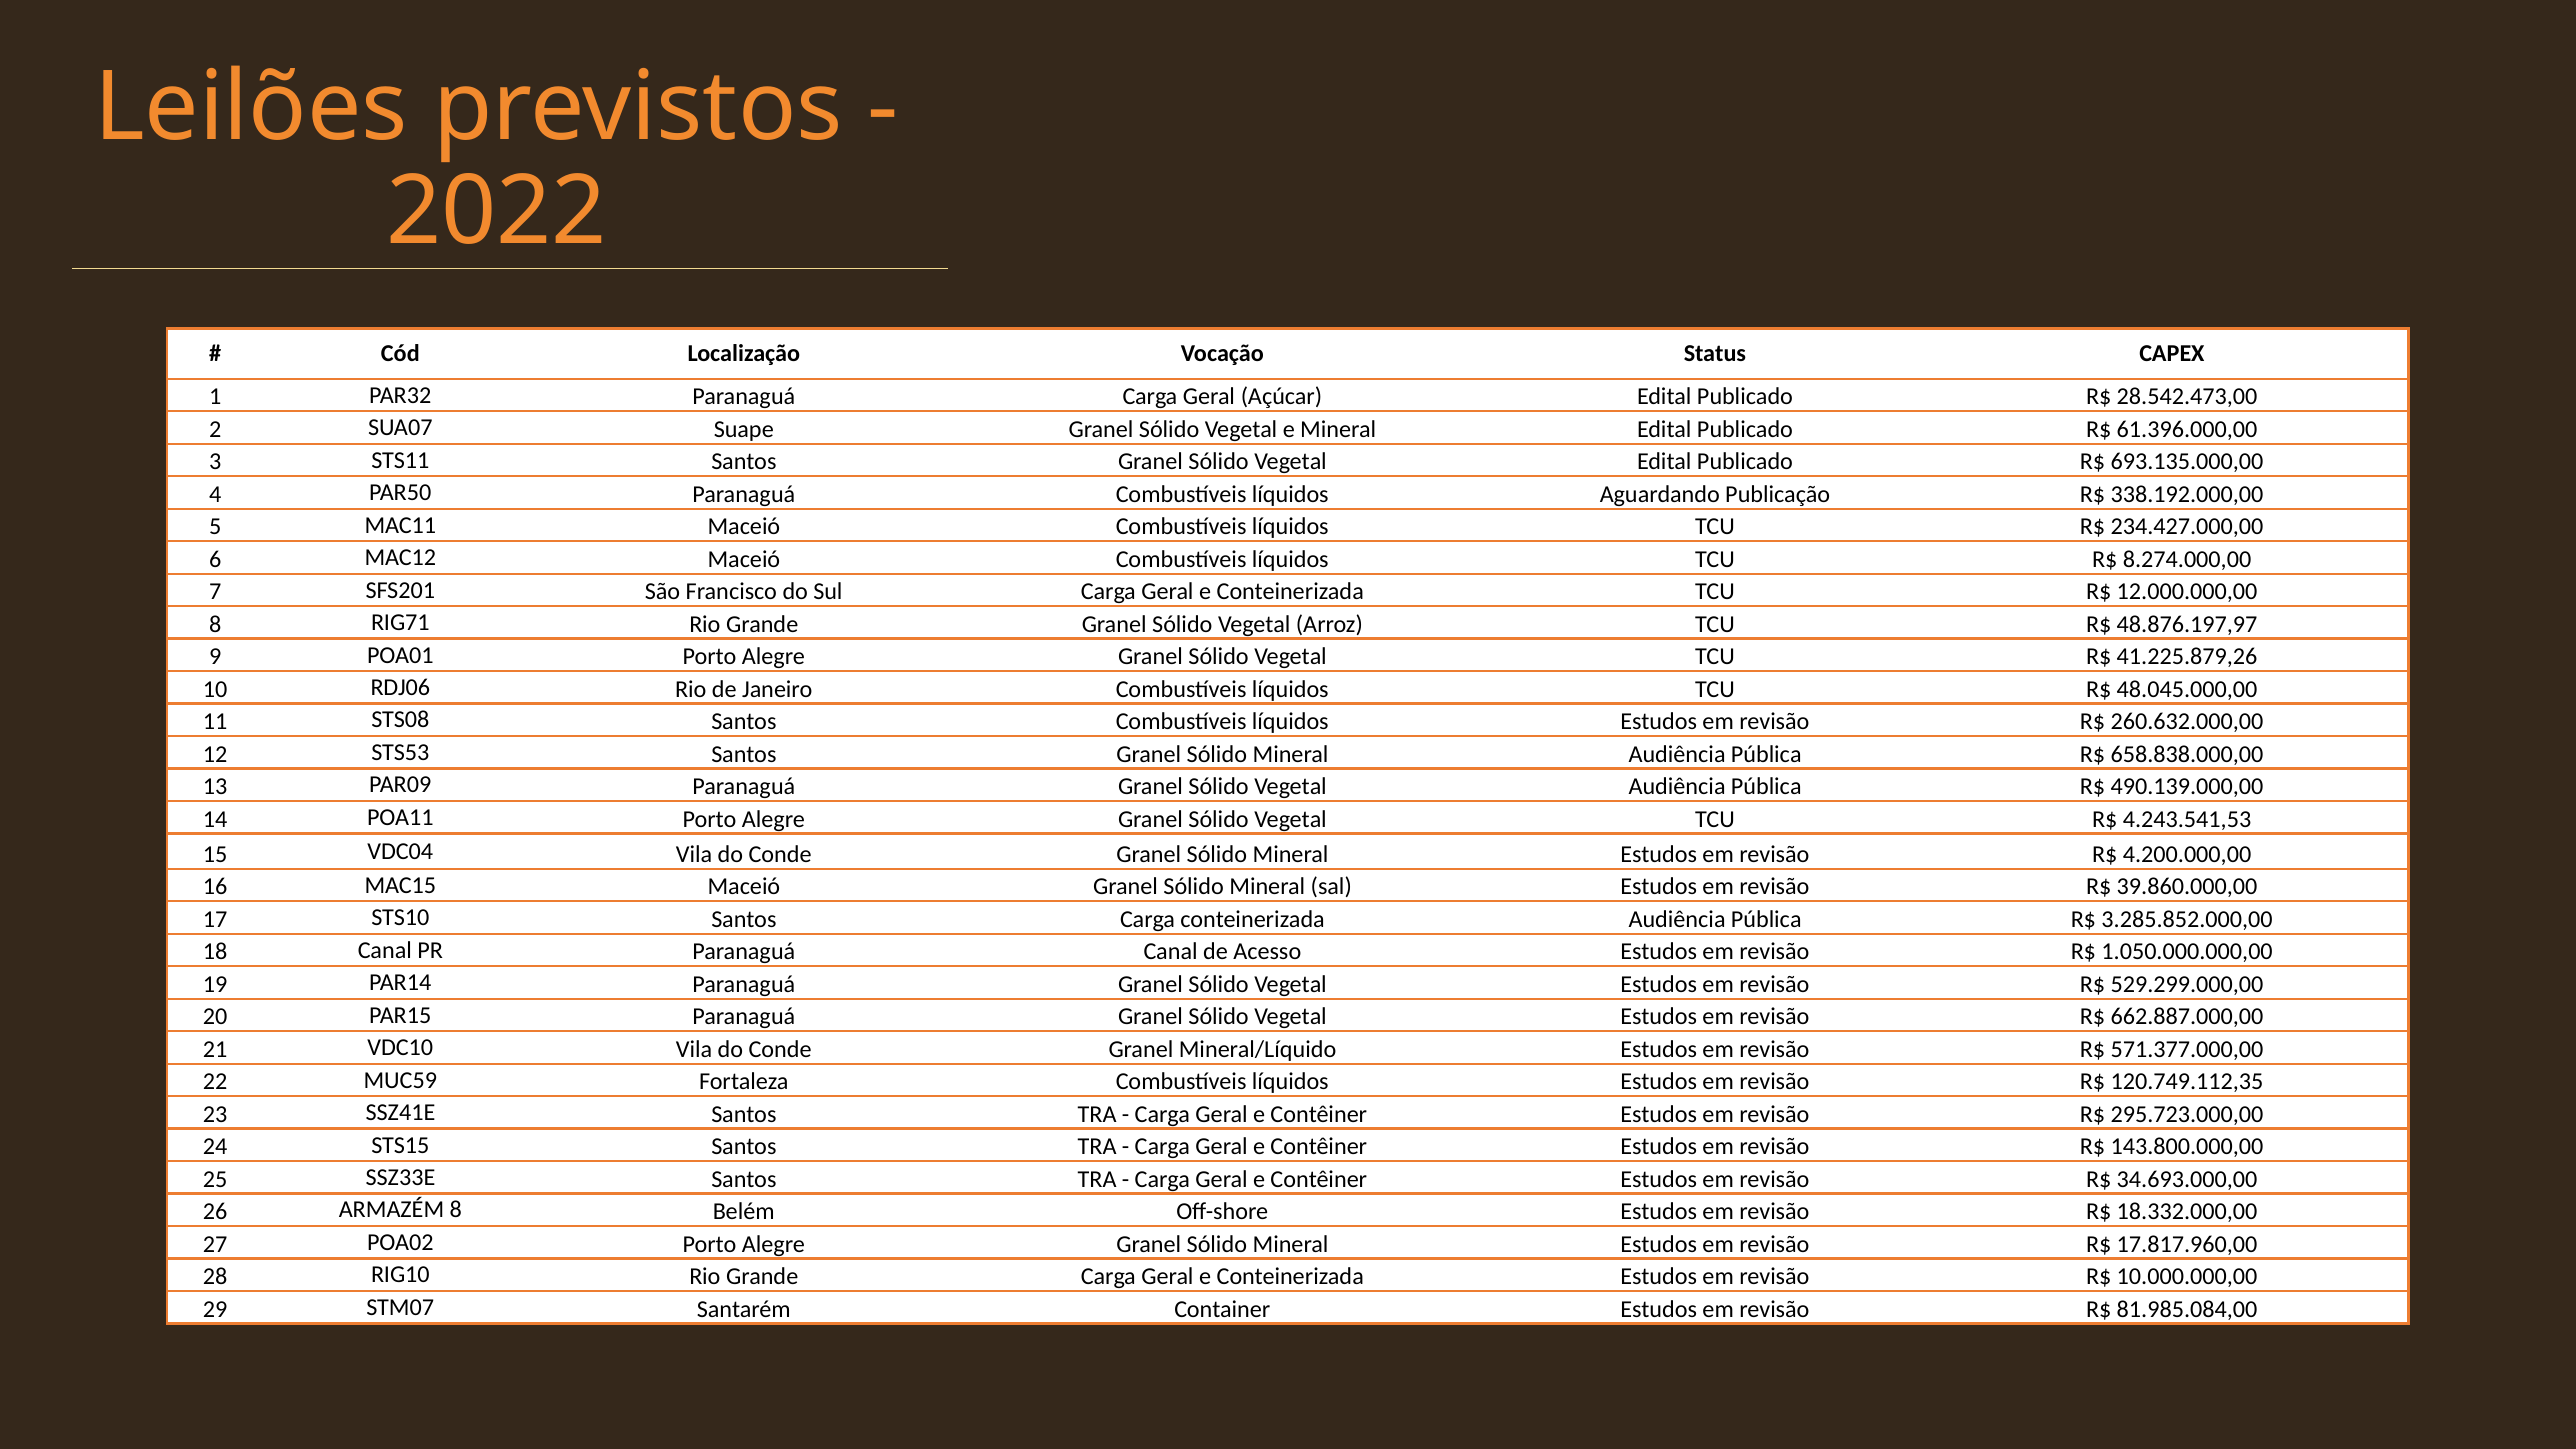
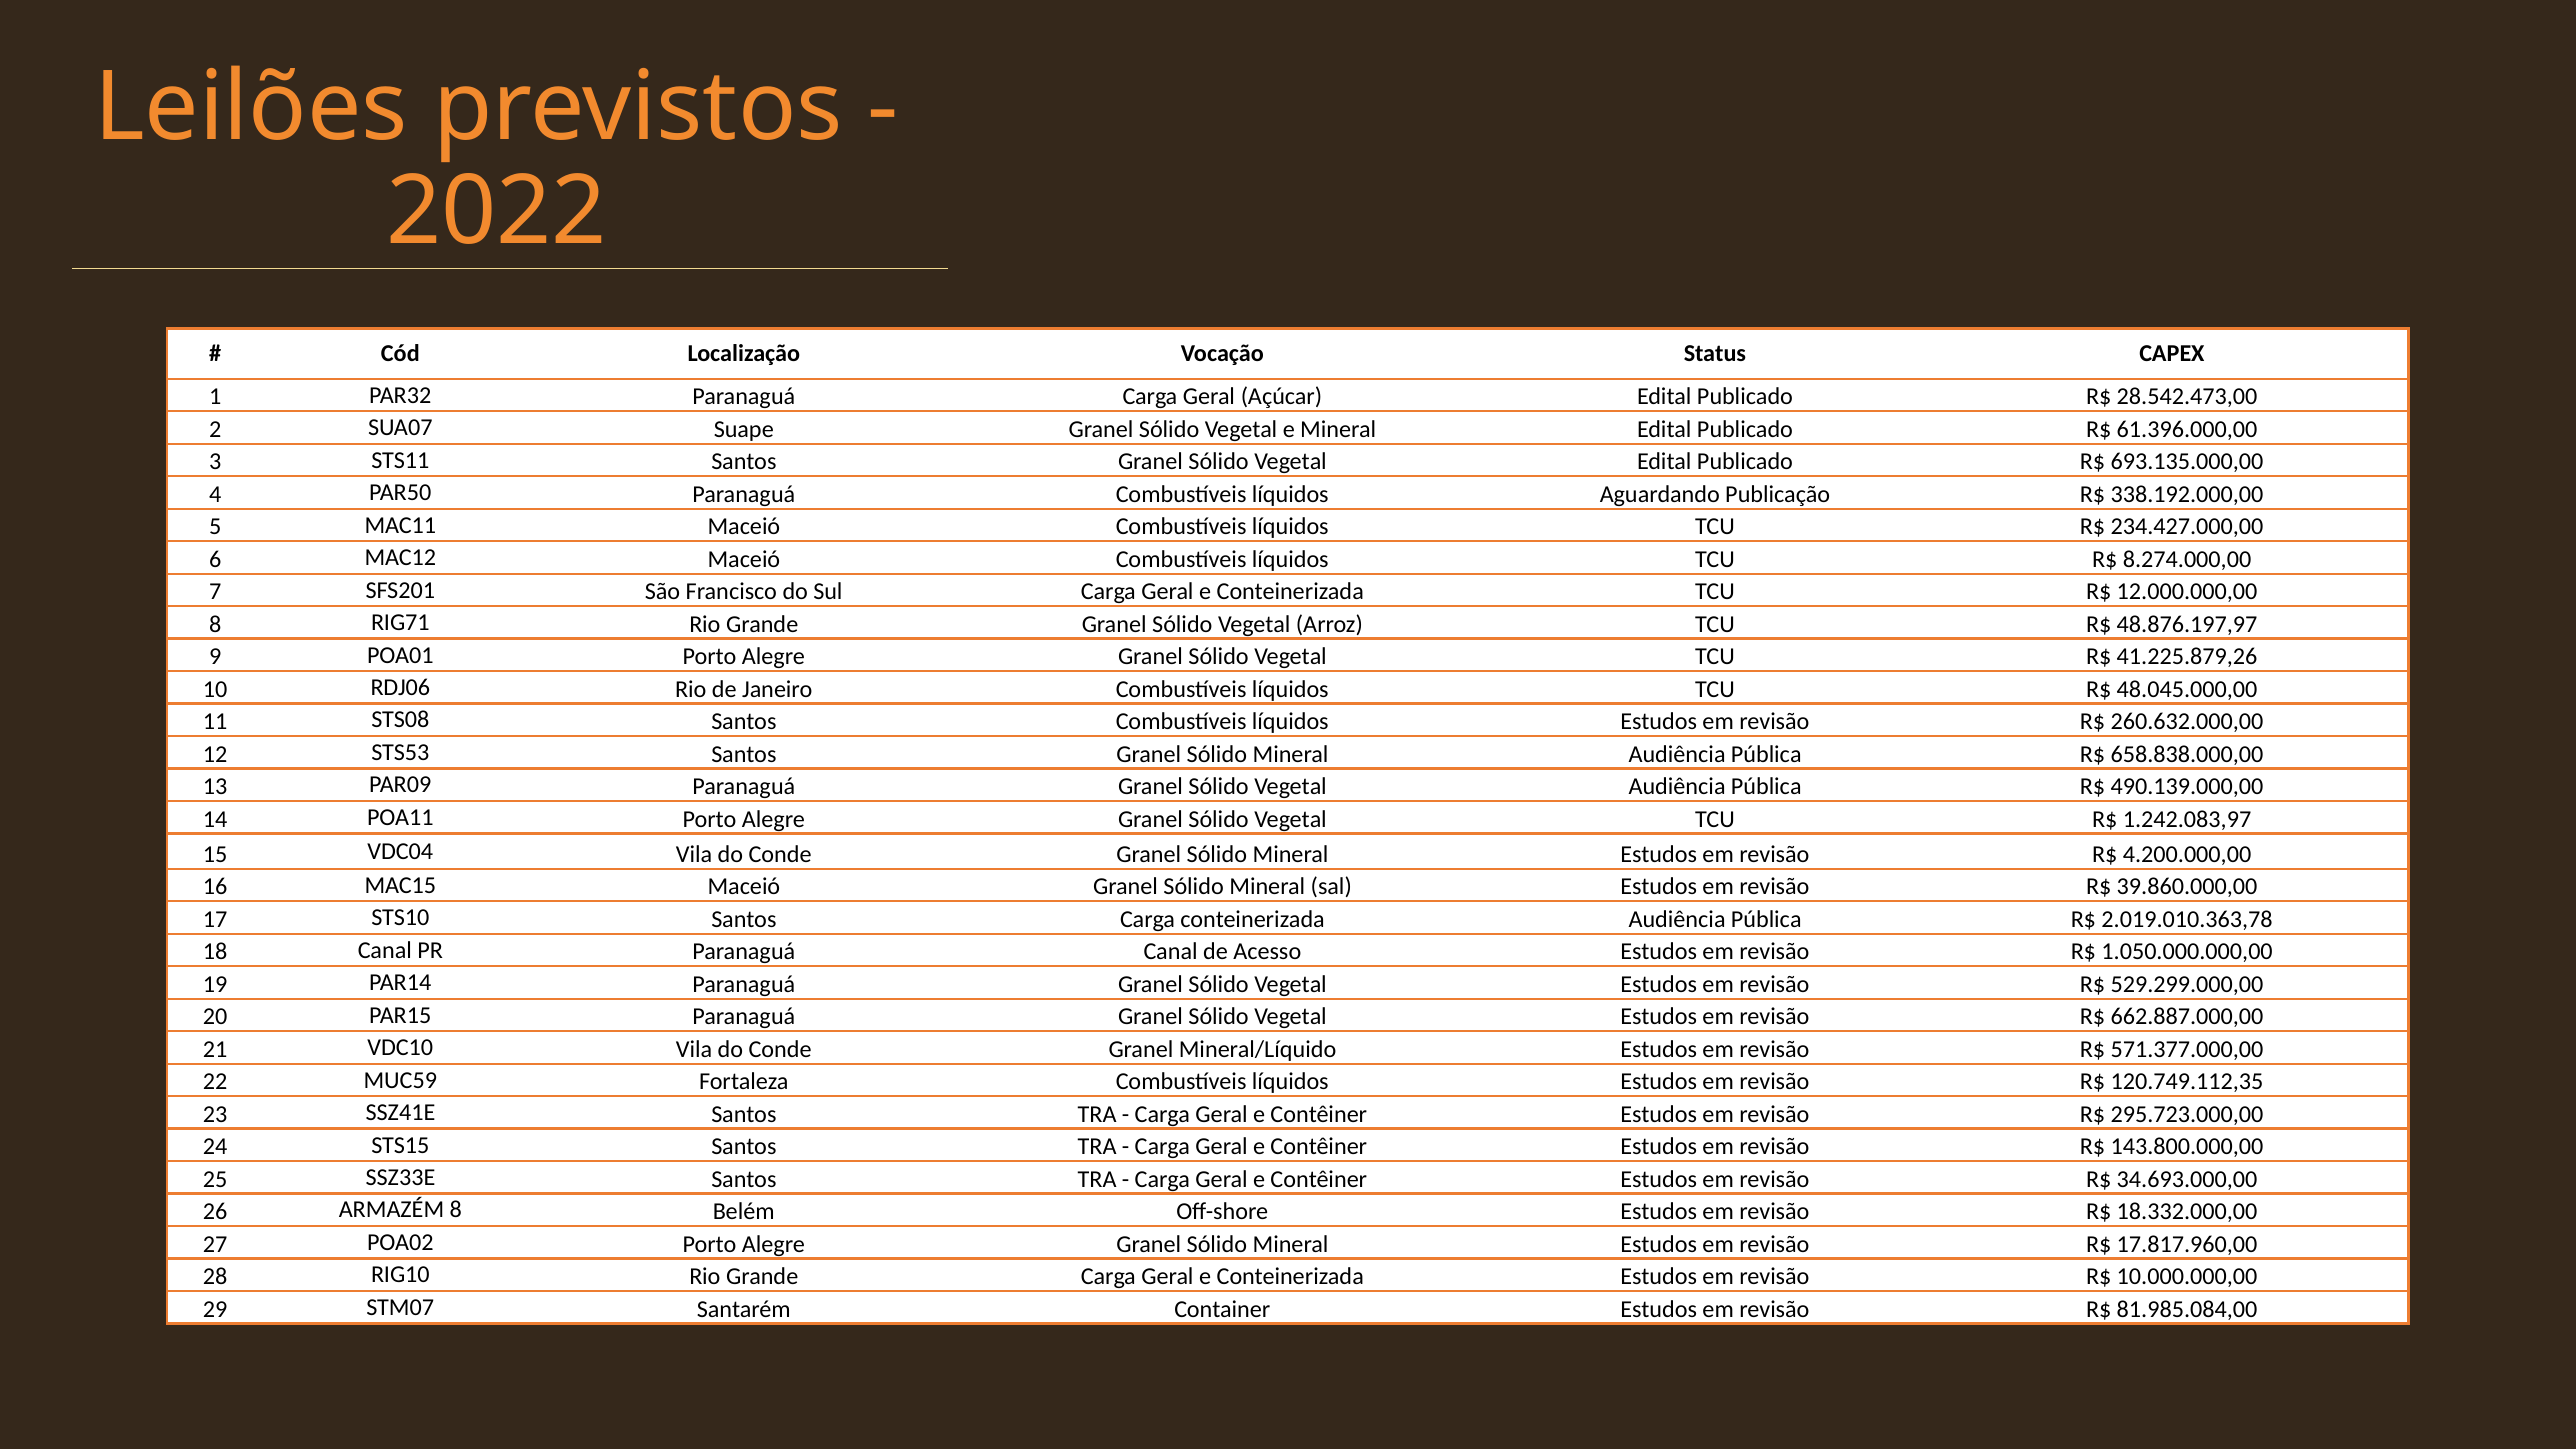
4.243.541,53: 4.243.541,53 -> 1.242.083,97
3.285.852.000,00: 3.285.852.000,00 -> 2.019.010.363,78
